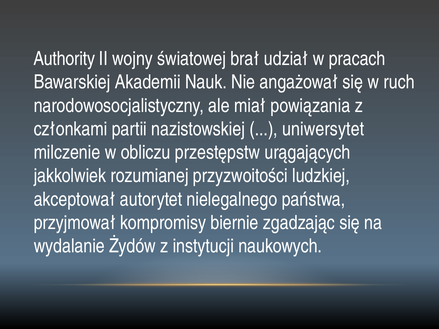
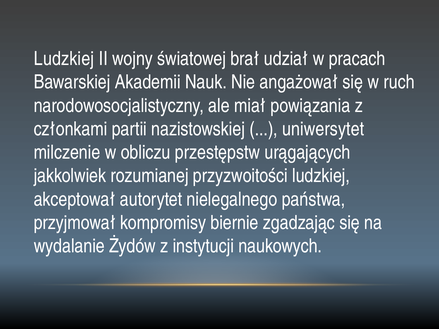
Authority at (64, 59): Authority -> Ludzkiej
